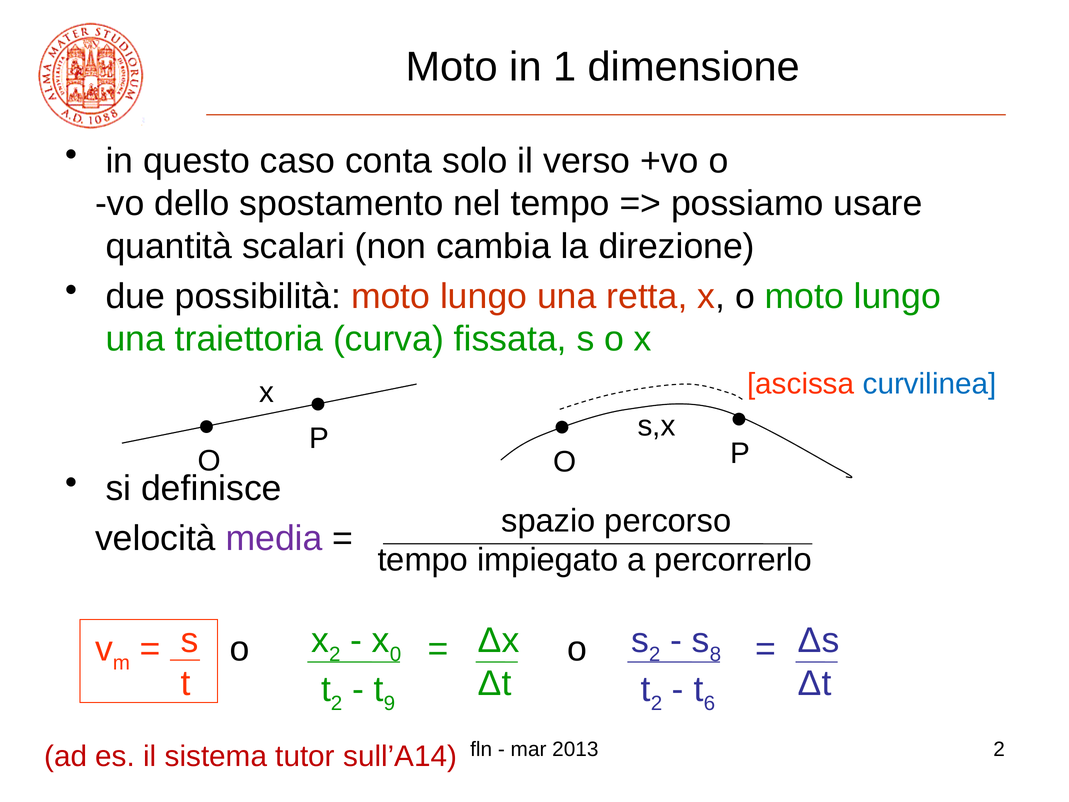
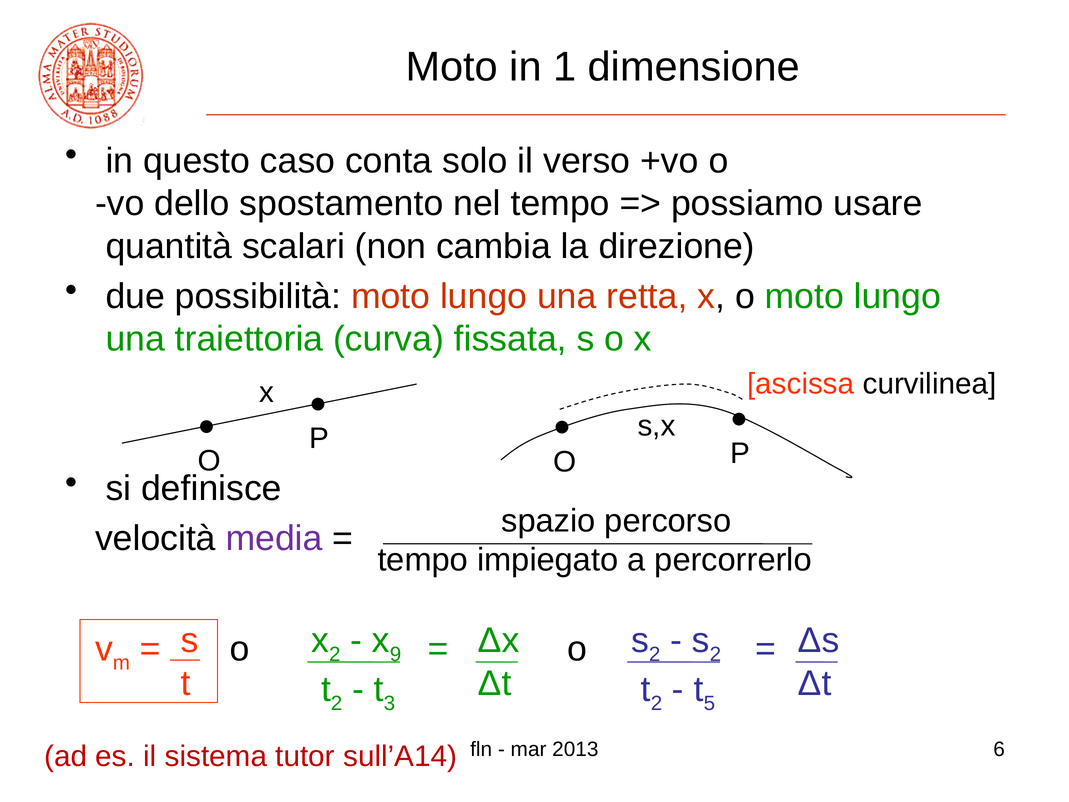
curvilinea colour: blue -> black
0: 0 -> 9
8 at (715, 654): 8 -> 2
9: 9 -> 3
6: 6 -> 5
2013 2: 2 -> 6
